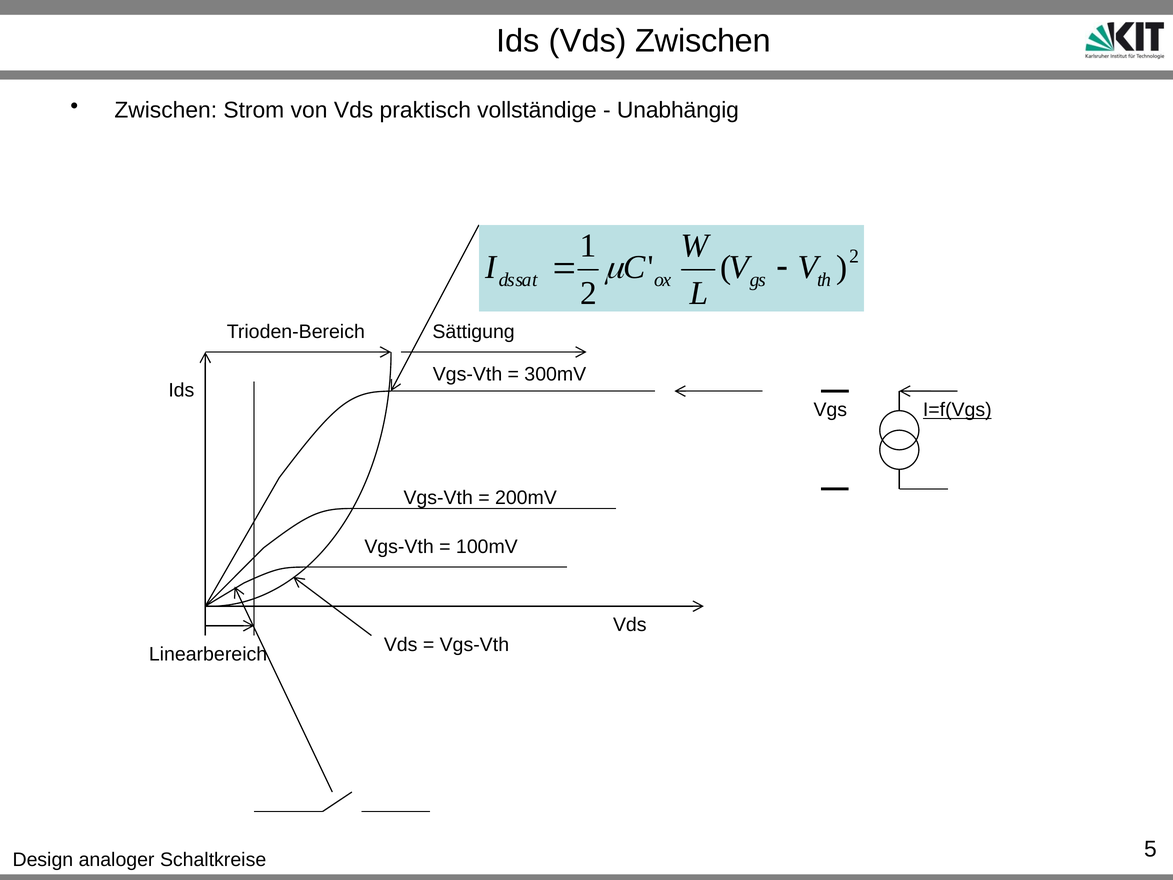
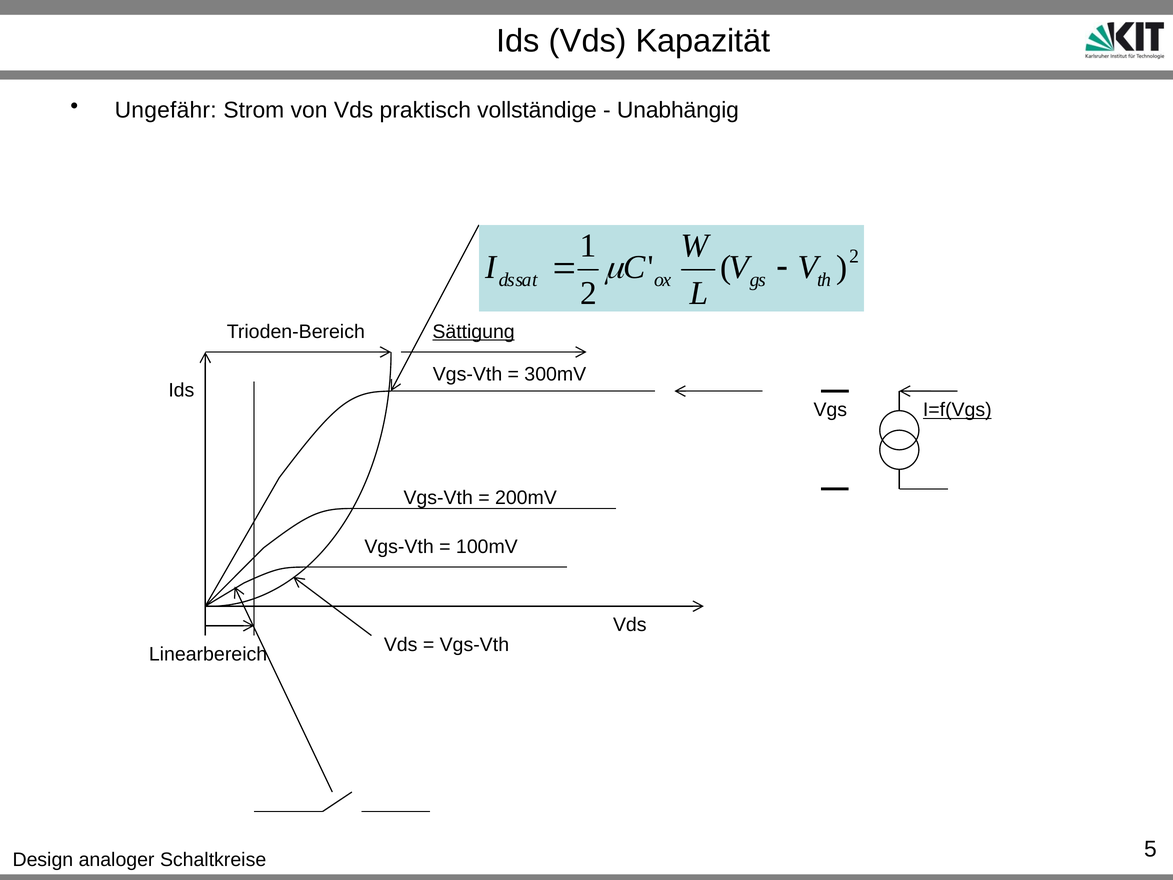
Vds Zwischen: Zwischen -> Kapazität
Zwischen at (166, 110): Zwischen -> Ungefähr
Sättigung underline: none -> present
